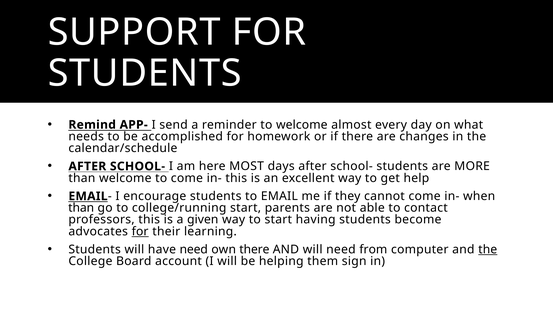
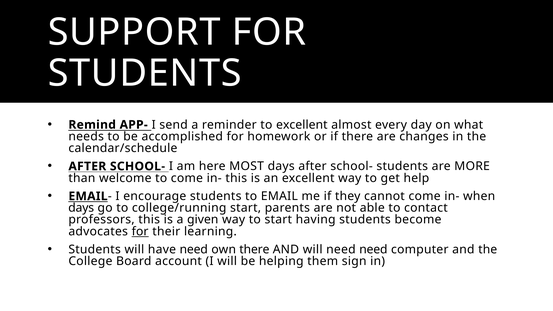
to welcome: welcome -> excellent
than at (81, 208): than -> days
need from: from -> need
the at (488, 250) underline: present -> none
